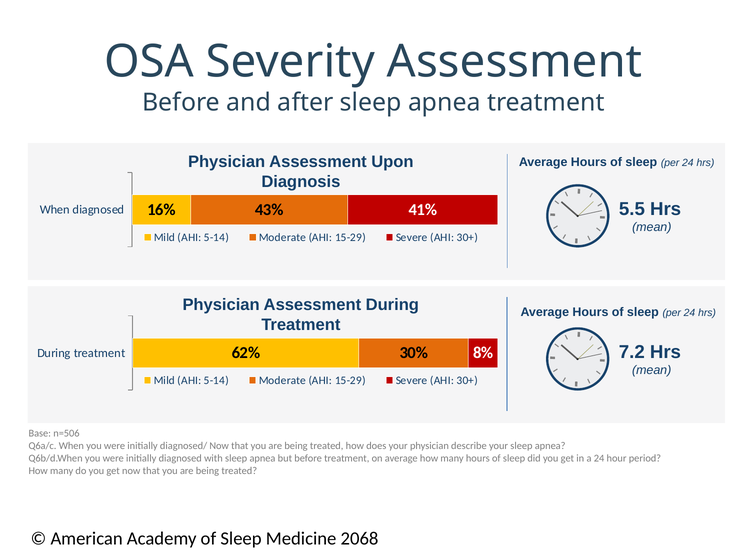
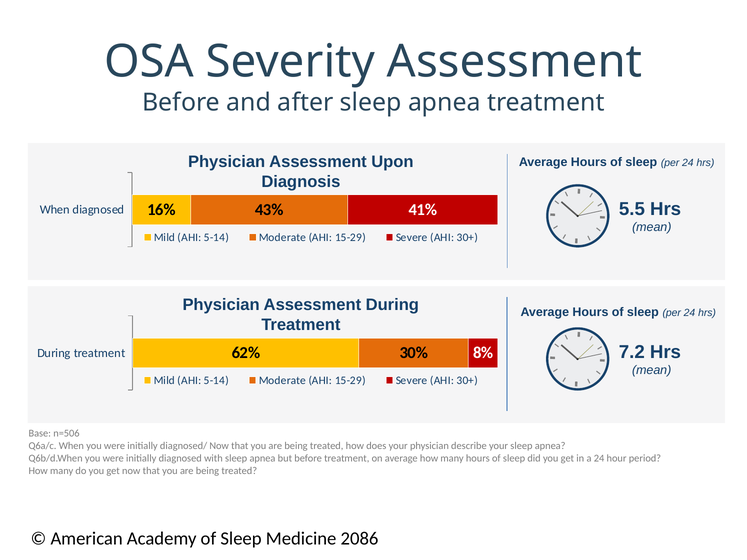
2068: 2068 -> 2086
